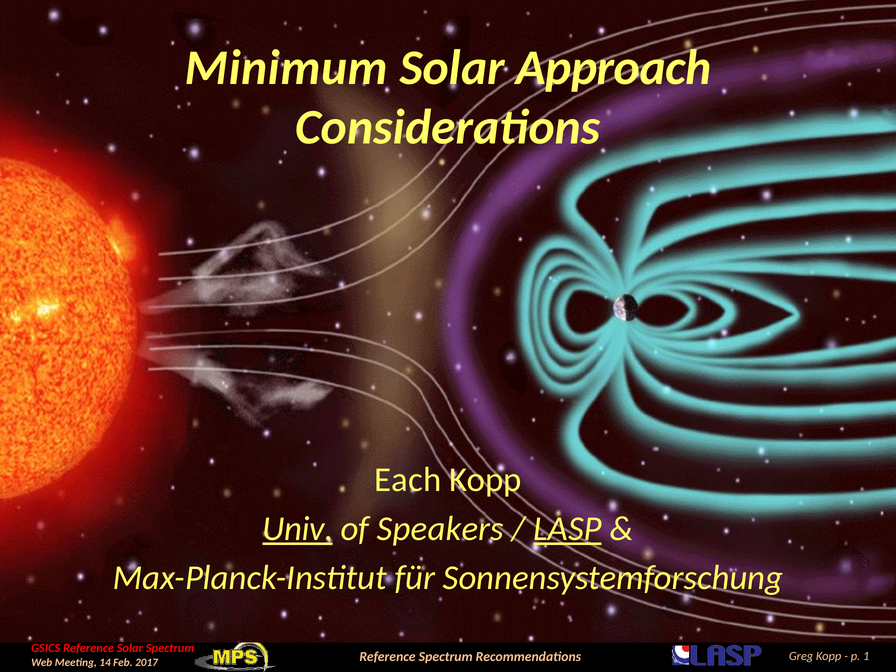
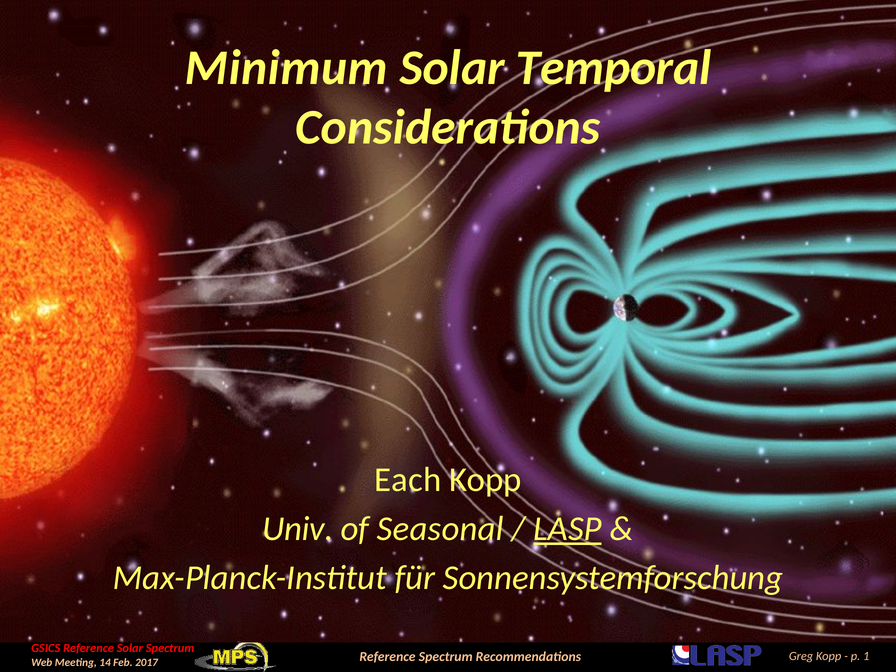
Approach: Approach -> Temporal
Univ underline: present -> none
Speakers: Speakers -> Seasonal
